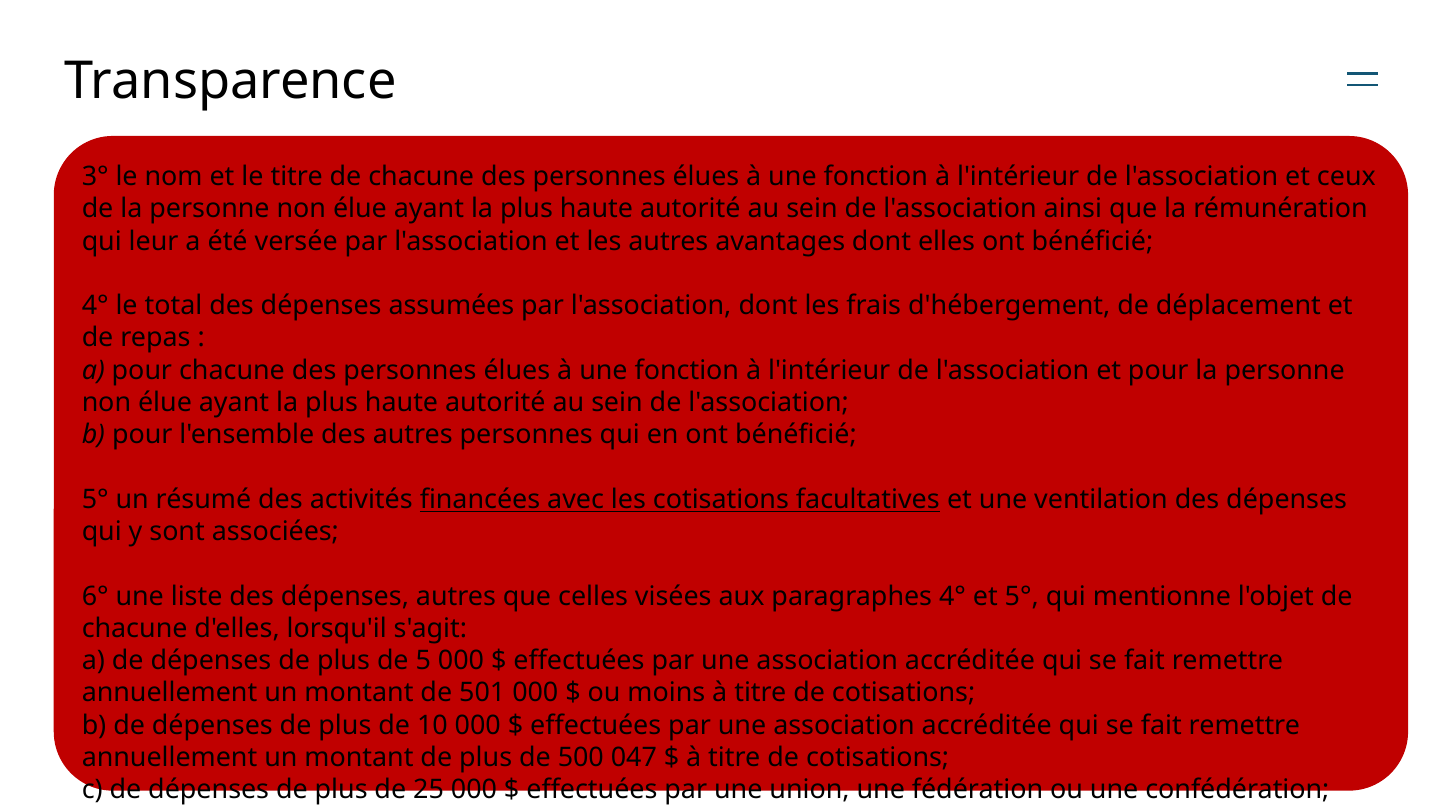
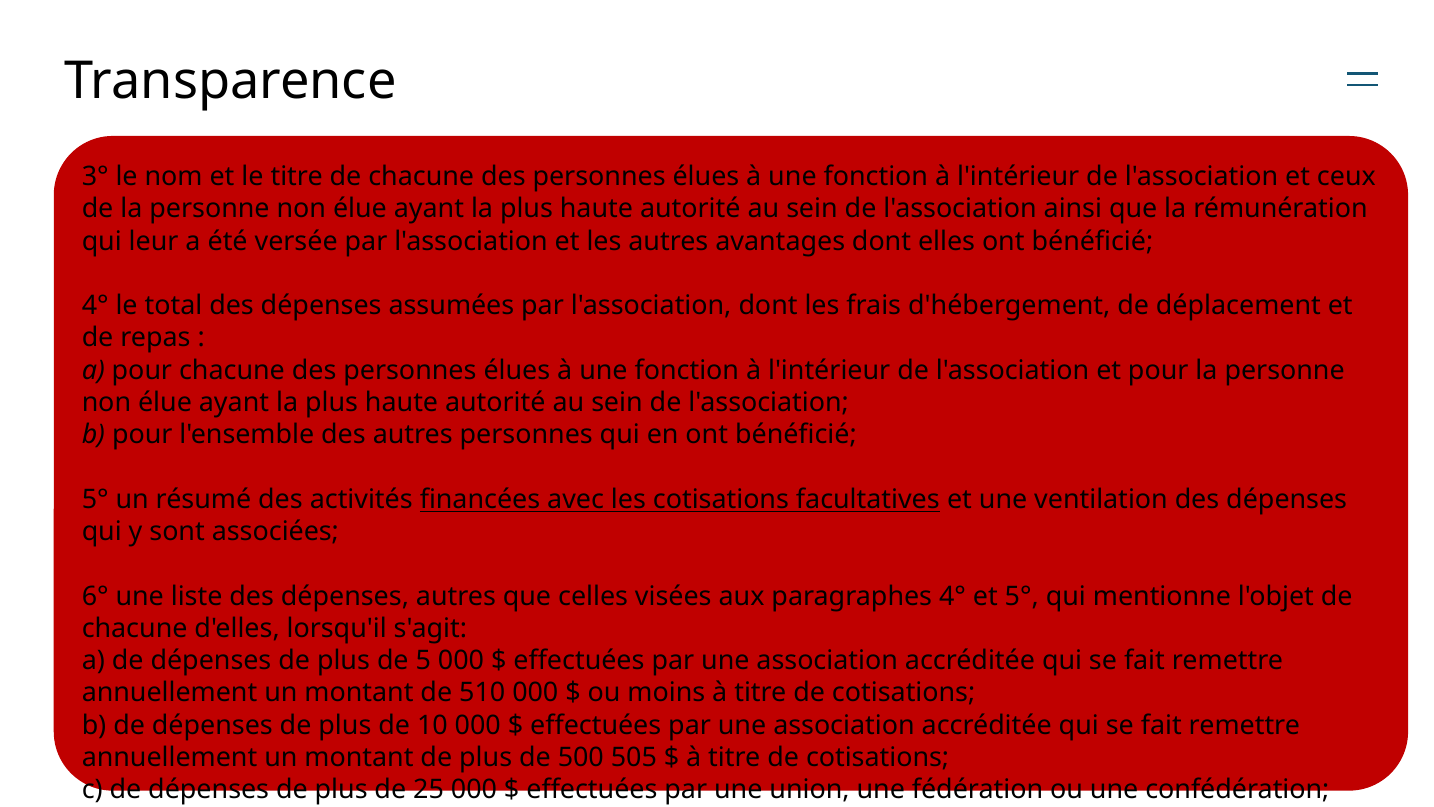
501: 501 -> 510
047: 047 -> 505
